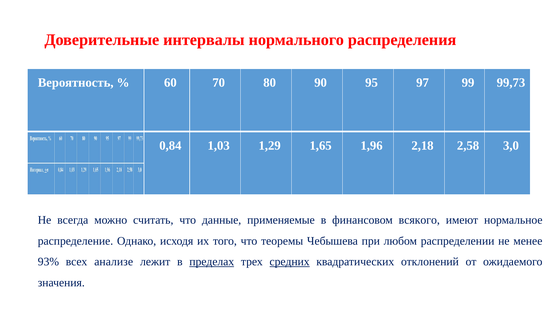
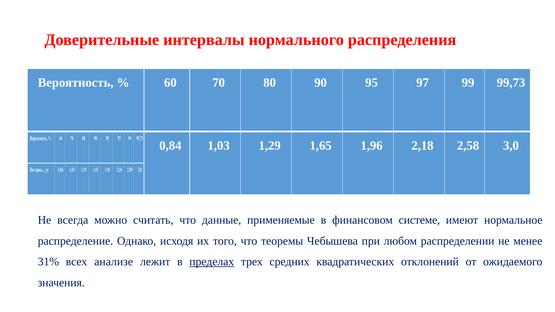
всякого: всякого -> системе
93%: 93% -> 31%
средних underline: present -> none
